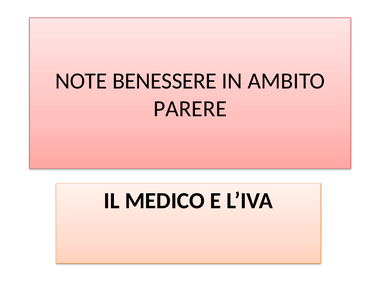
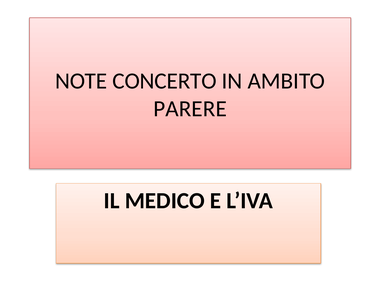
BENESSERE: BENESSERE -> CONCERTO
